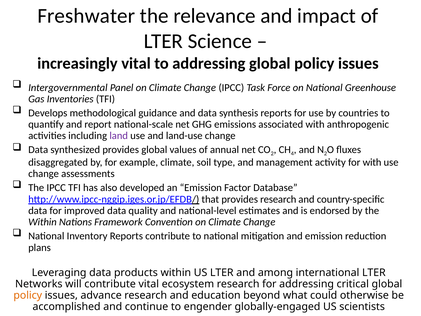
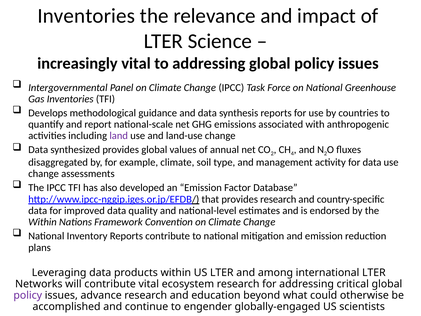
Freshwater at (86, 16): Freshwater -> Inventories
for with: with -> data
policy at (28, 295) colour: orange -> purple
